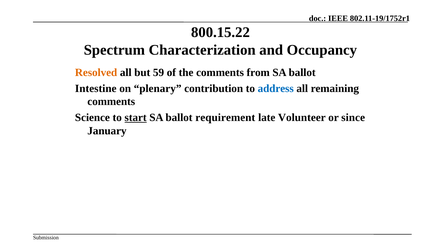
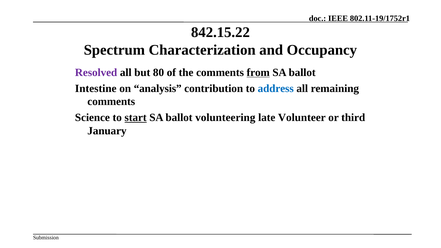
800.15.22: 800.15.22 -> 842.15.22
Resolved colour: orange -> purple
59: 59 -> 80
from underline: none -> present
plenary: plenary -> analysis
requirement: requirement -> volunteering
since: since -> third
